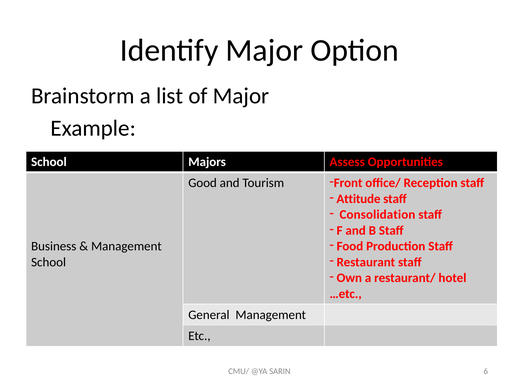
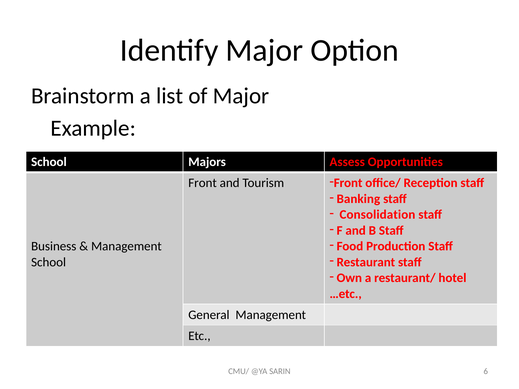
Good at (203, 183): Good -> Front
Attitude: Attitude -> Banking
